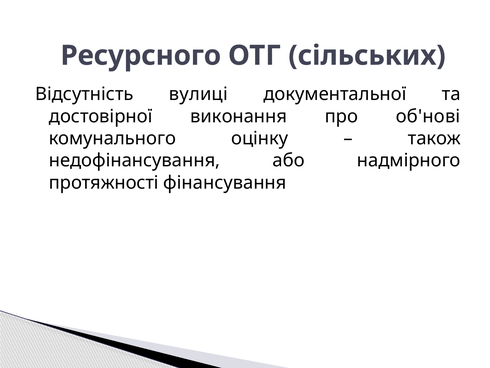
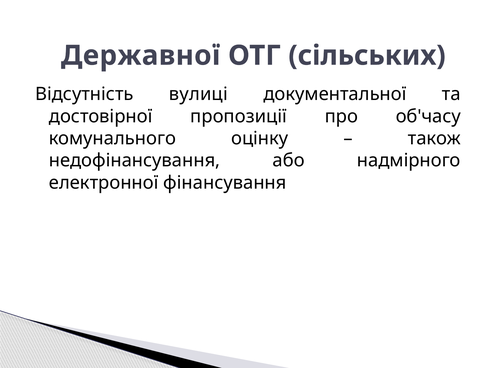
Ресурсного: Ресурсного -> Державної
виконання: виконання -> пропозиції
об'нові: об'нові -> об'часу
протяжності: протяжності -> електронної
